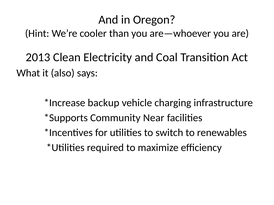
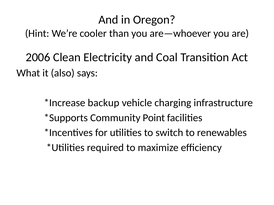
2013: 2013 -> 2006
Near: Near -> Point
